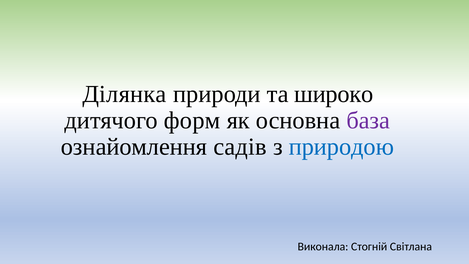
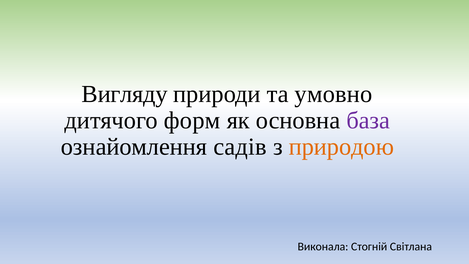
Ділянка: Ділянка -> Вигляду
широко: широко -> умовно
природою colour: blue -> orange
